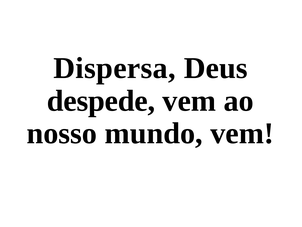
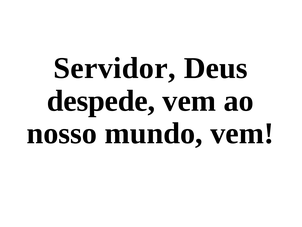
Dispersa: Dispersa -> Servidor
